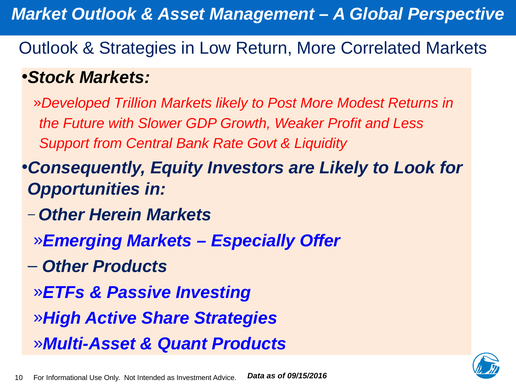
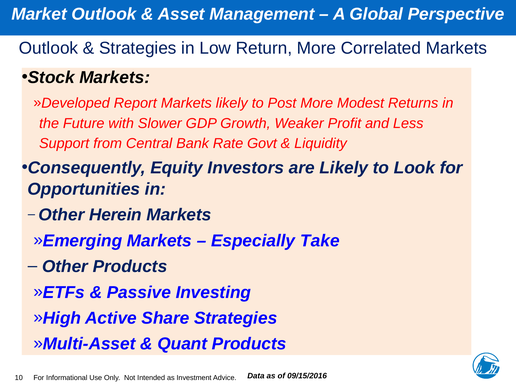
Trillion: Trillion -> Report
Offer: Offer -> Take
